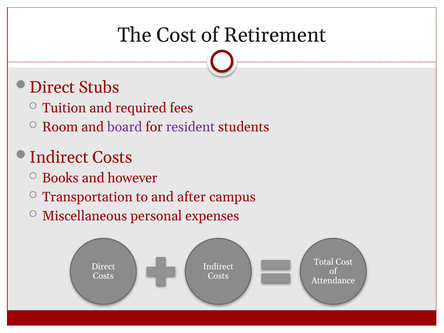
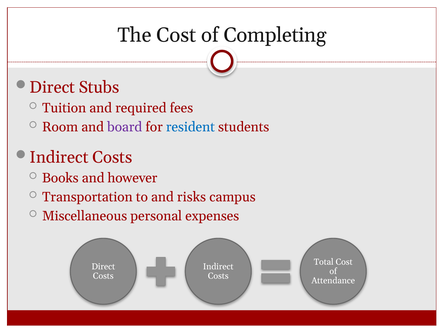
Retirement: Retirement -> Completing
resident colour: purple -> blue
after: after -> risks
